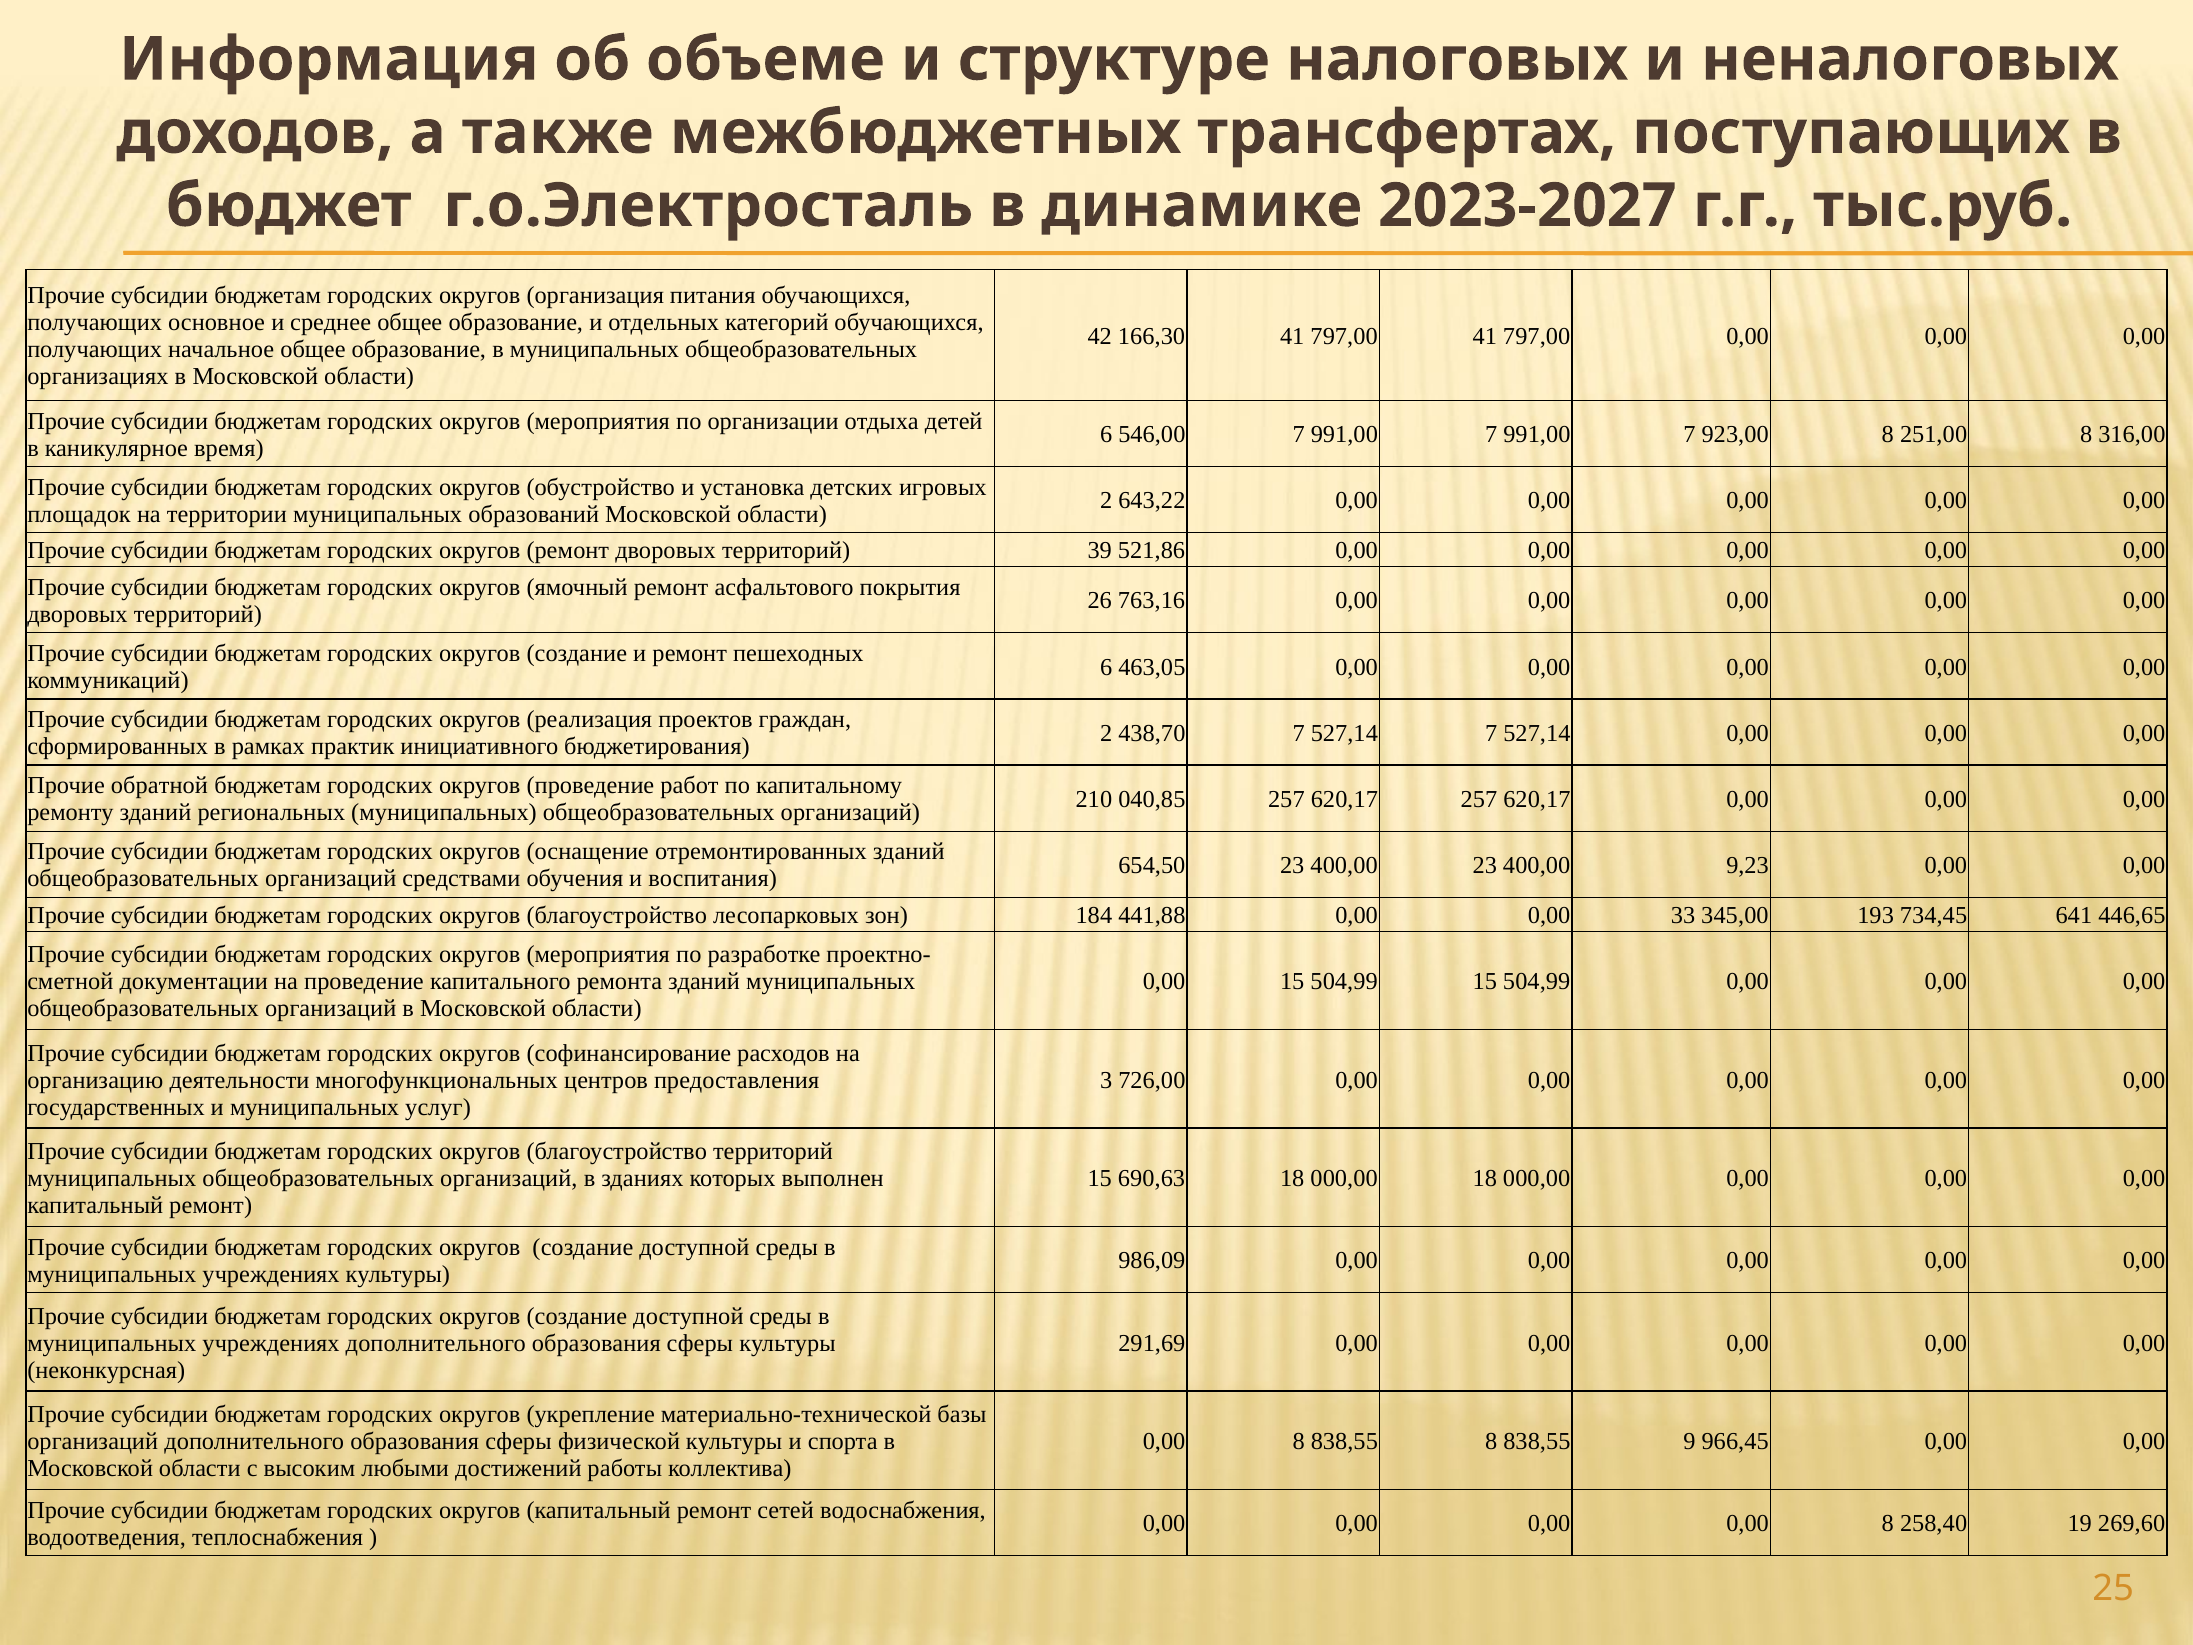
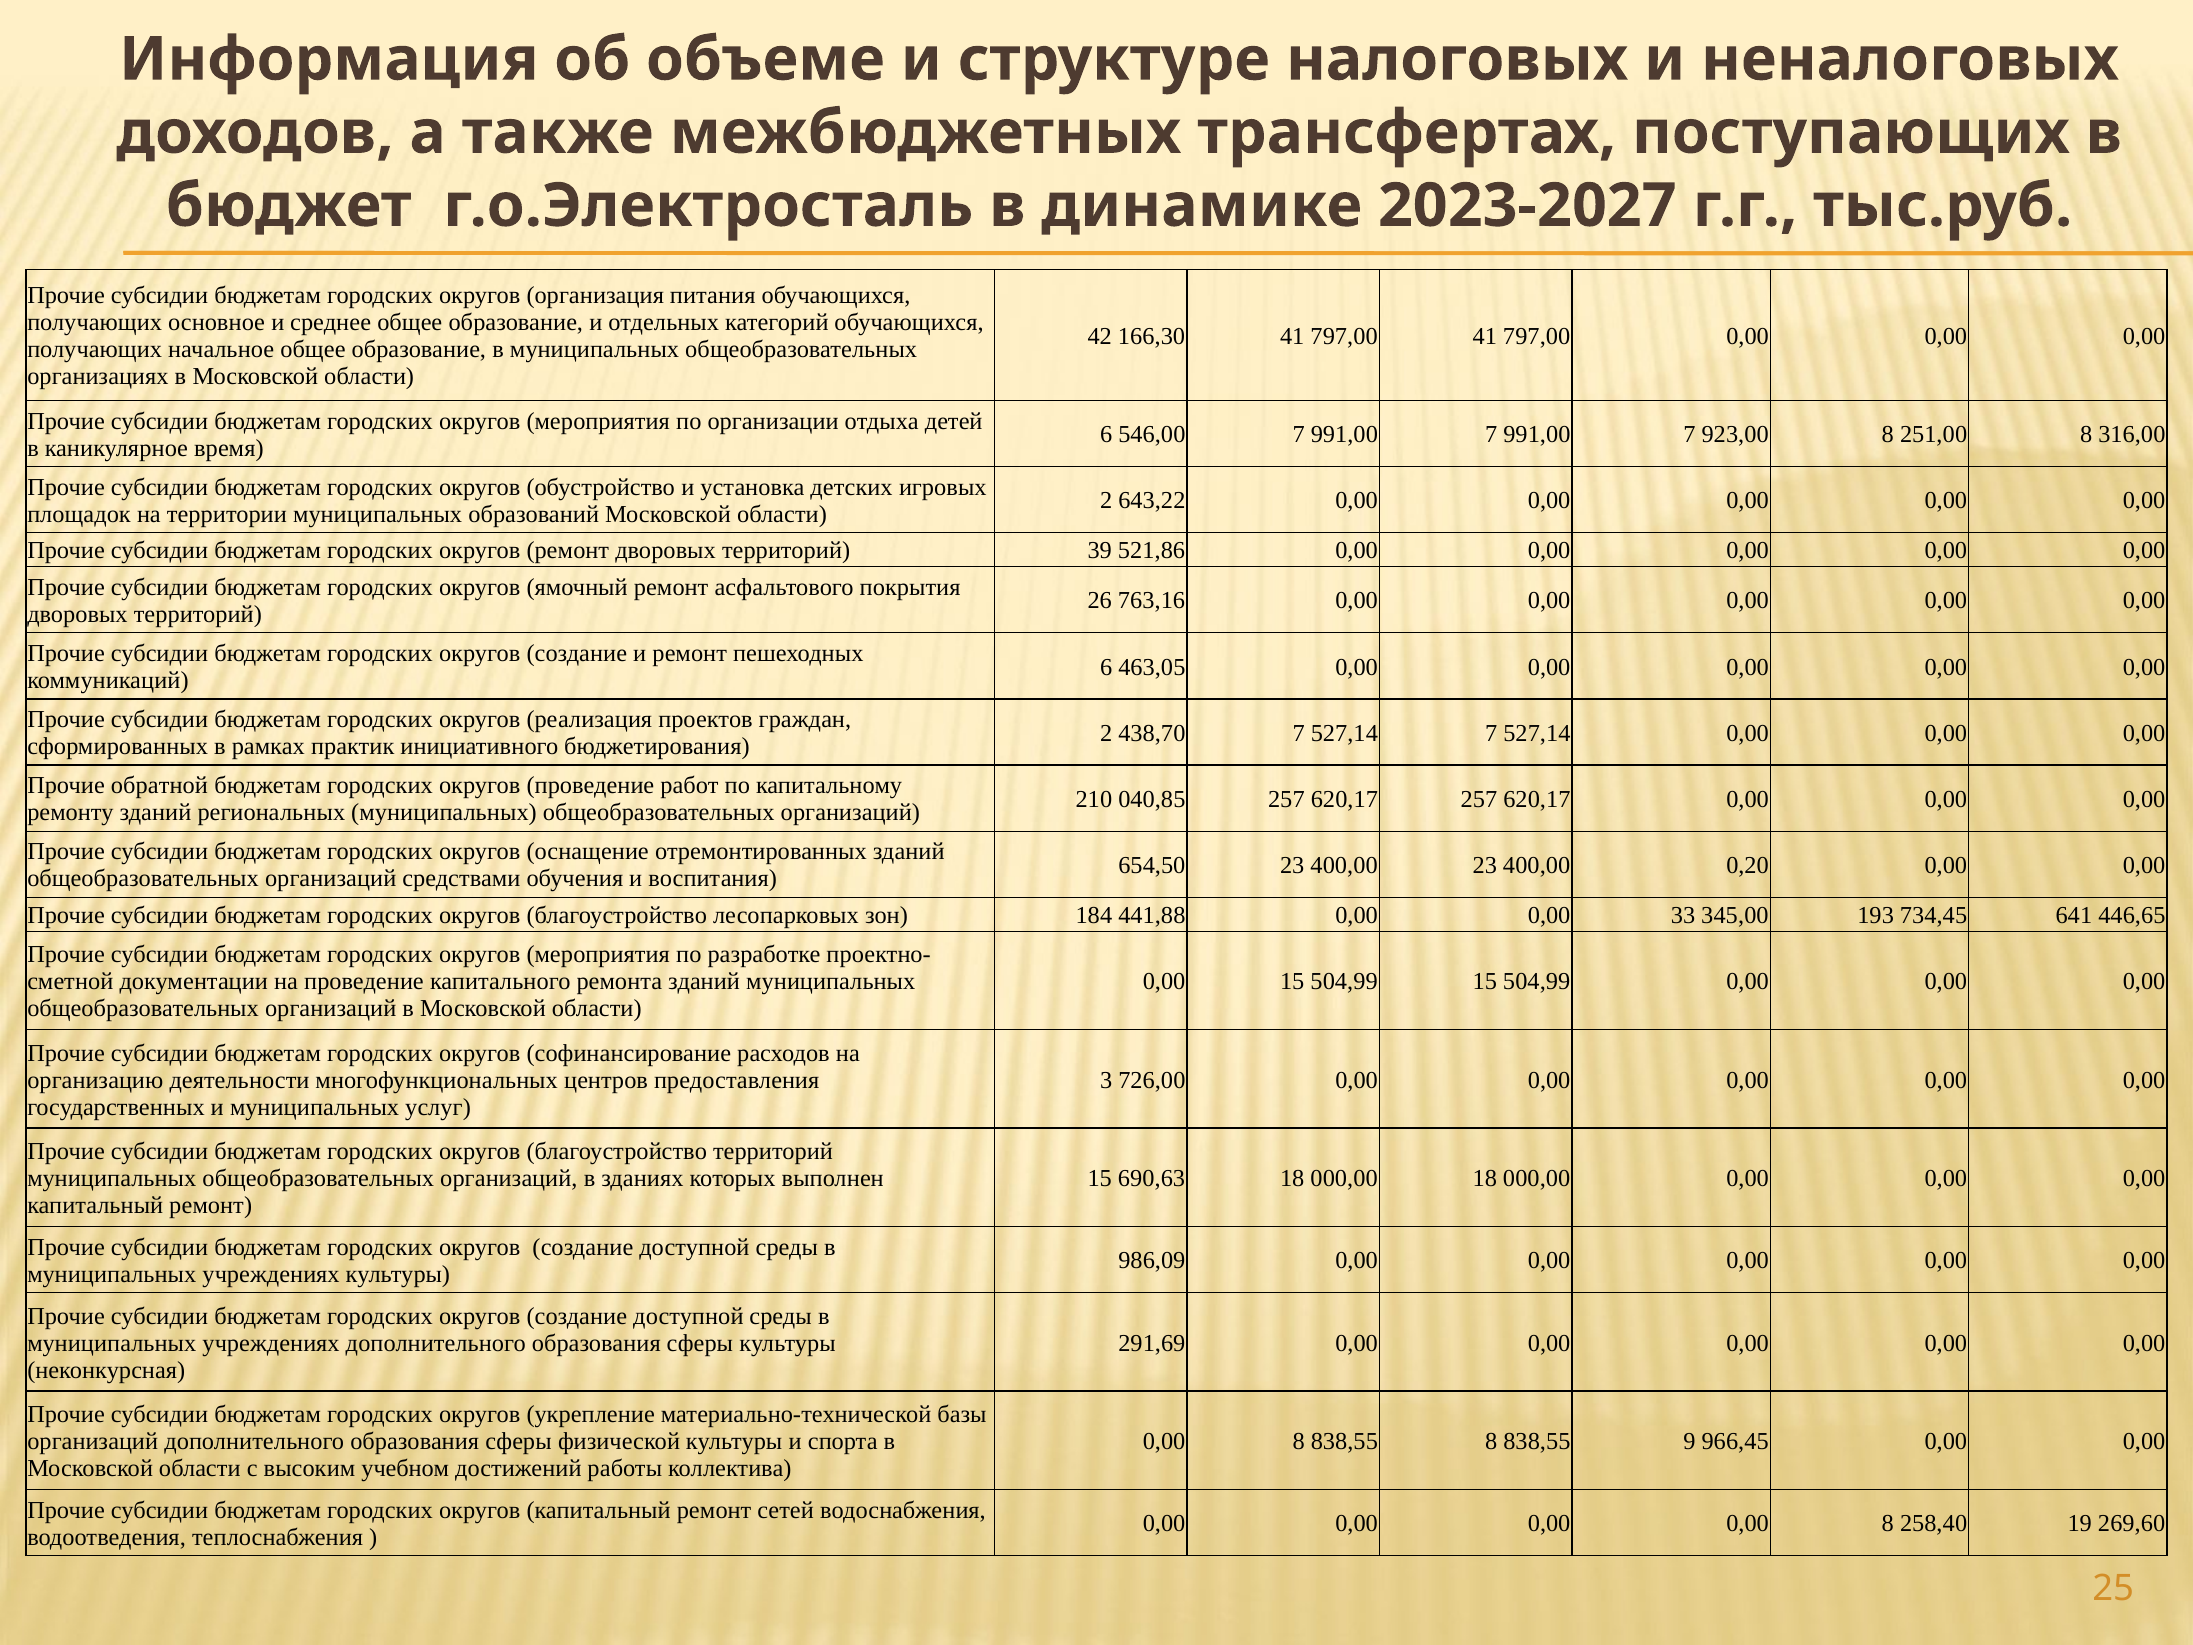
9,23: 9,23 -> 0,20
любыми: любыми -> учебном
